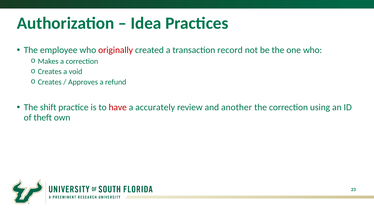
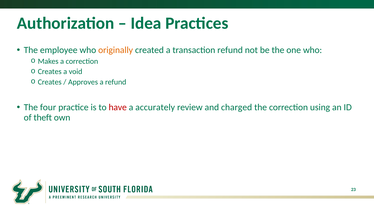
originally colour: red -> orange
transaction record: record -> refund
shift: shift -> four
another: another -> charged
